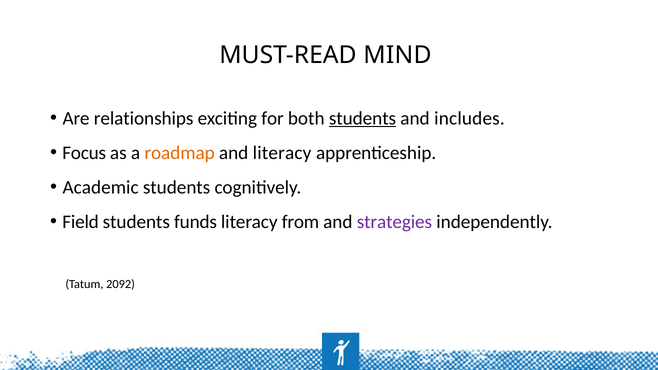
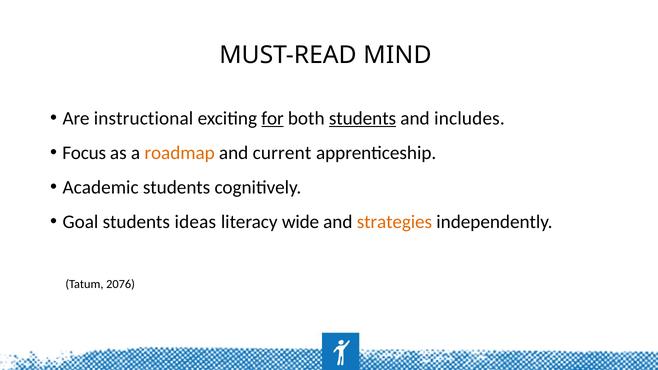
relationships: relationships -> instructional
for underline: none -> present
and literacy: literacy -> current
Field: Field -> Goal
funds: funds -> ideas
from: from -> wide
strategies colour: purple -> orange
2092: 2092 -> 2076
